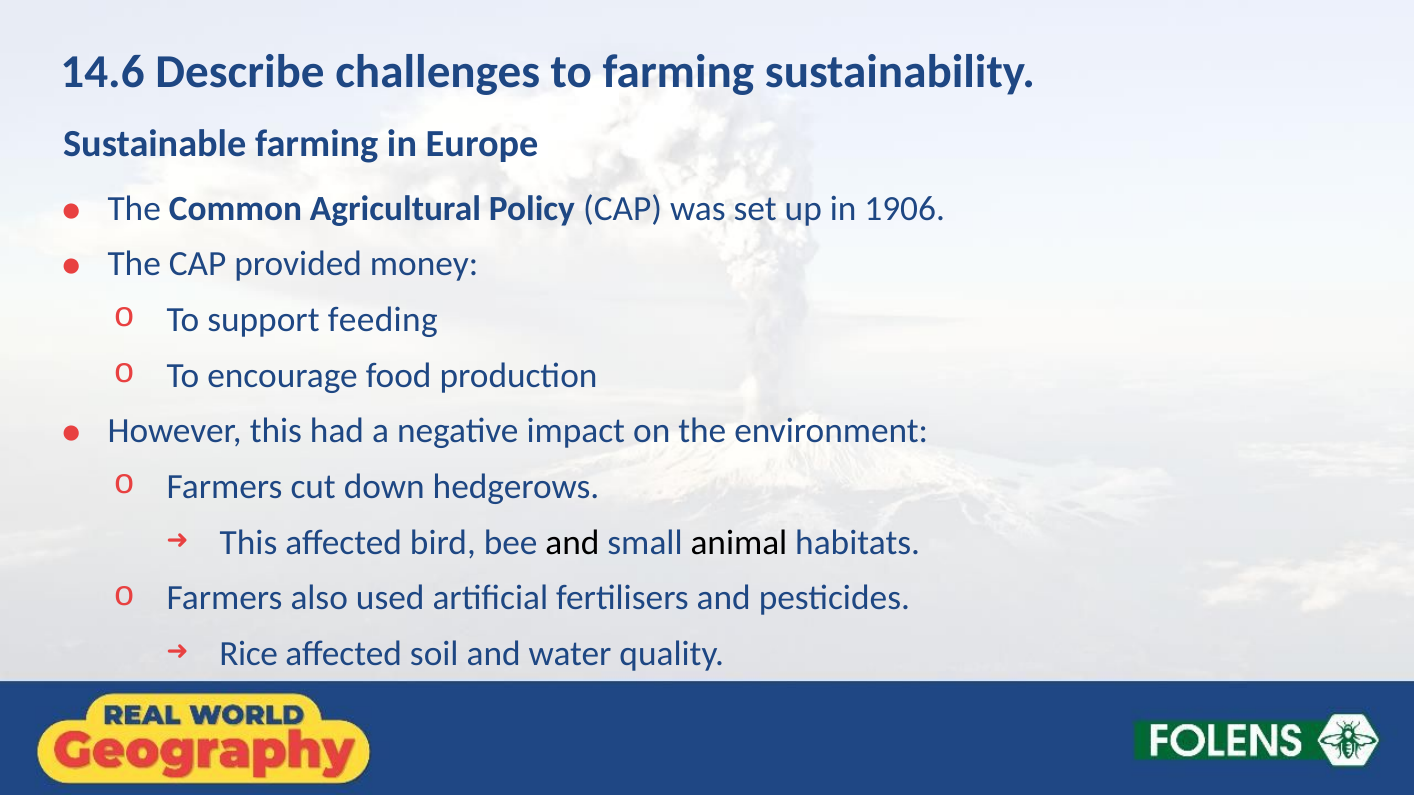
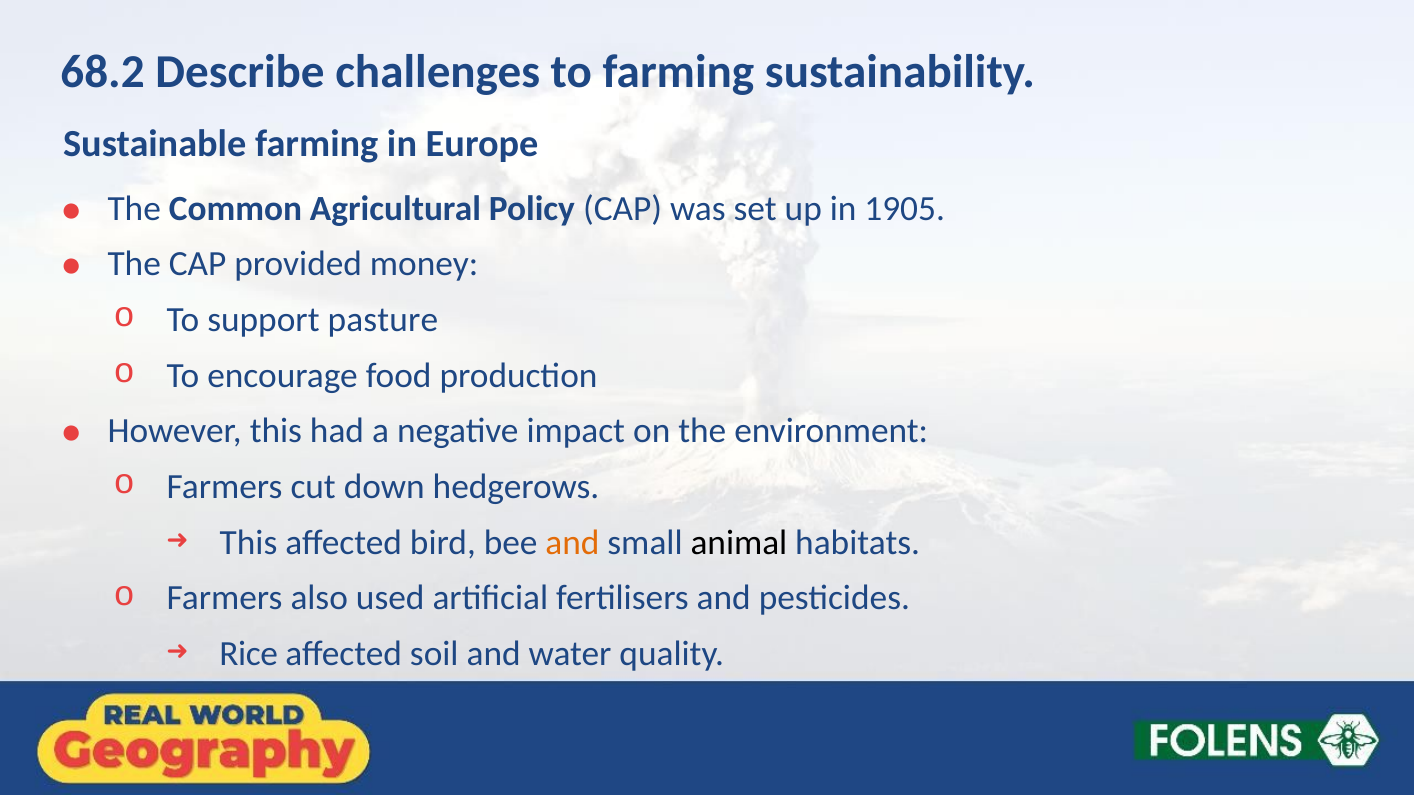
14.6: 14.6 -> 68.2
1906: 1906 -> 1905
feeding: feeding -> pasture
and at (572, 543) colour: black -> orange
